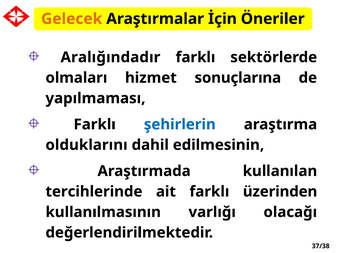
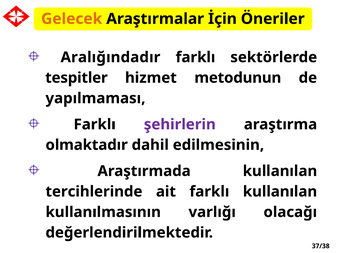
olmaları: olmaları -> tespitler
sonuçlarına: sonuçlarına -> metodunun
şehirlerin colour: blue -> purple
olduklarını: olduklarını -> olmaktadır
farklı üzerinden: üzerinden -> kullanılan
